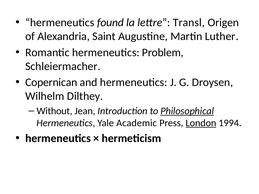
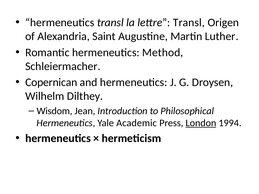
hermeneutics found: found -> transl
Problem: Problem -> Method
Without: Without -> Wisdom
Philosophical underline: present -> none
